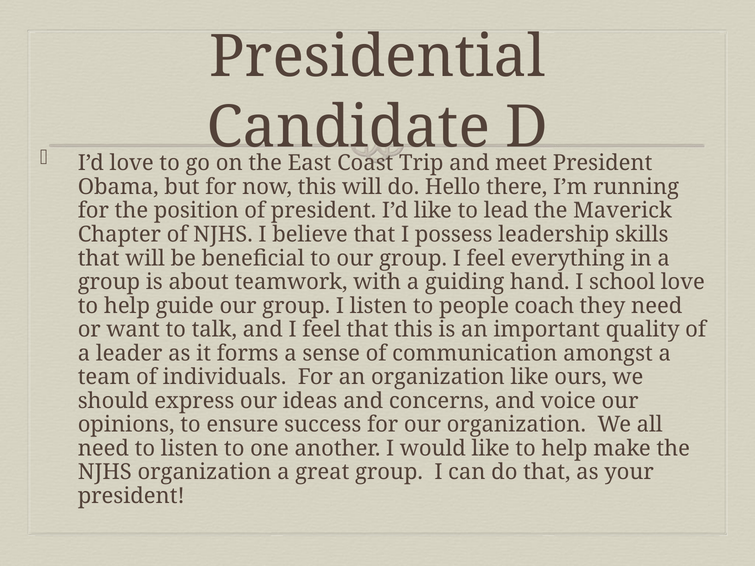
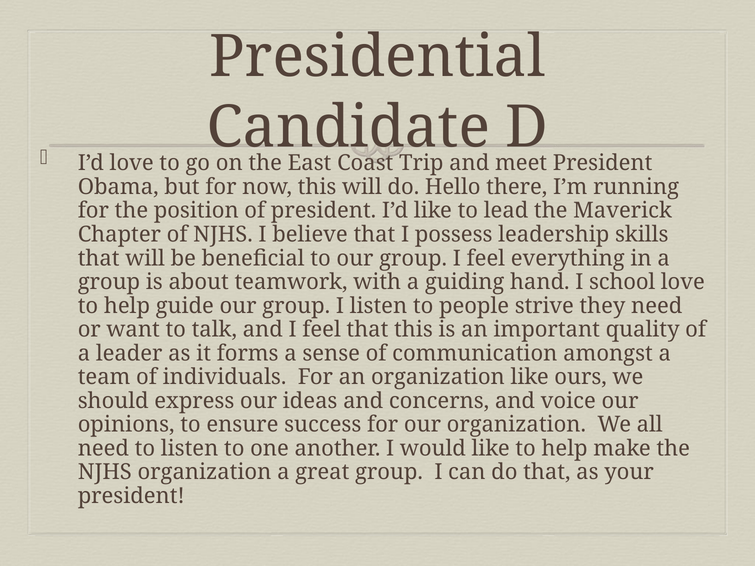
coach: coach -> strive
